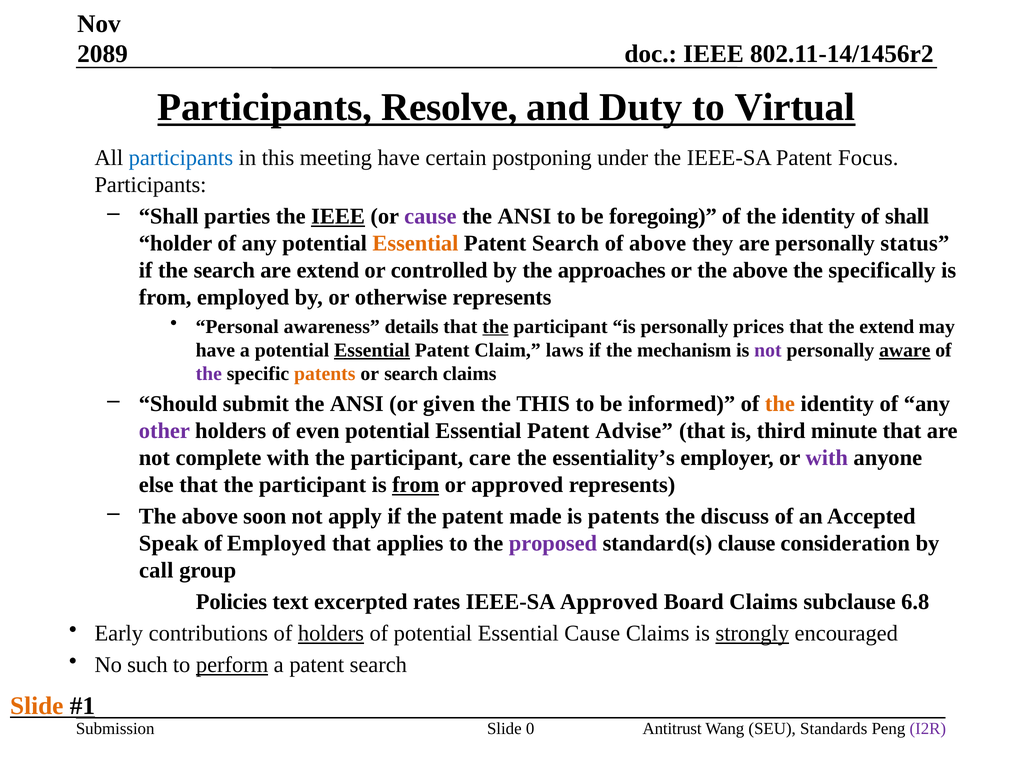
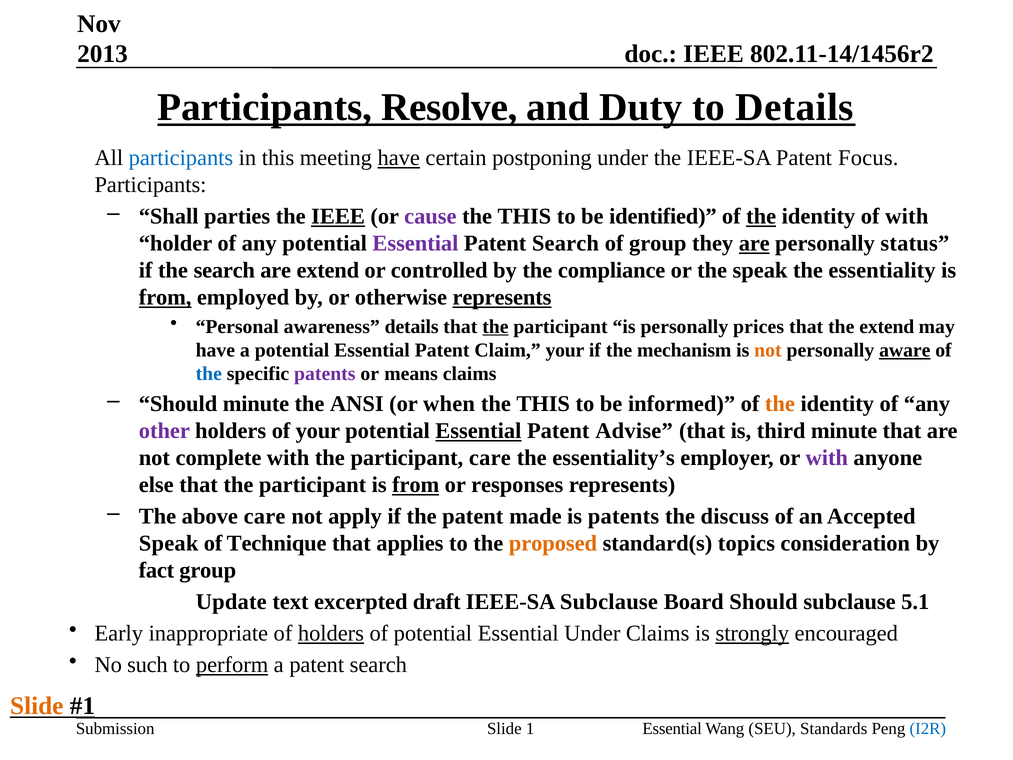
2089: 2089 -> 2013
to Virtual: Virtual -> Details
have at (399, 158) underline: none -> present
ANSI at (524, 216): ANSI -> THIS
foregoing: foregoing -> identified
the at (761, 216) underline: none -> present
of shall: shall -> with
Essential at (415, 243) colour: orange -> purple
of above: above -> group
are at (754, 243) underline: none -> present
approaches: approaches -> compliance
or the above: above -> speak
specifically: specifically -> essentiality
from at (165, 297) underline: none -> present
represents at (502, 297) underline: none -> present
Essential at (372, 350) underline: present -> none
Claim laws: laws -> your
not at (768, 350) colour: purple -> orange
the at (209, 374) colour: purple -> blue
patents at (325, 374) colour: orange -> purple
or search: search -> means
Should submit: submit -> minute
given: given -> when
of even: even -> your
Essential at (478, 431) underline: none -> present
or approved: approved -> responses
above soon: soon -> care
of Employed: Employed -> Technique
proposed colour: purple -> orange
clause: clause -> topics
call: call -> fact
Policies: Policies -> Update
rates: rates -> draft
IEEE-SA Approved: Approved -> Subclause
Board Claims: Claims -> Should
6.8: 6.8 -> 5.1
contributions: contributions -> inappropriate
Essential Cause: Cause -> Under
0: 0 -> 1
Antitrust at (672, 729): Antitrust -> Essential
I2R colour: purple -> blue
